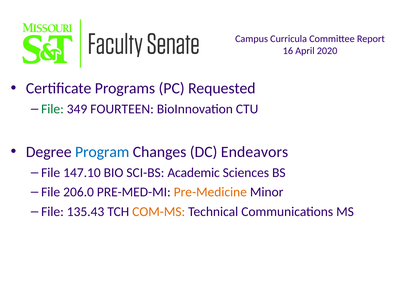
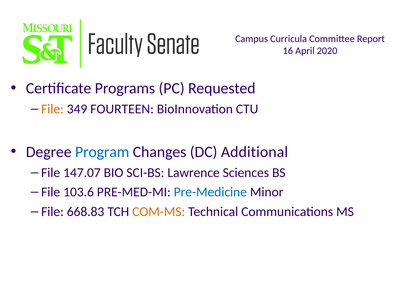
File at (52, 109) colour: green -> orange
Endeavors: Endeavors -> Additional
147.10: 147.10 -> 147.07
Academic: Academic -> Lawrence
206.0: 206.0 -> 103.6
Pre-Medicine colour: orange -> blue
135.43: 135.43 -> 668.83
